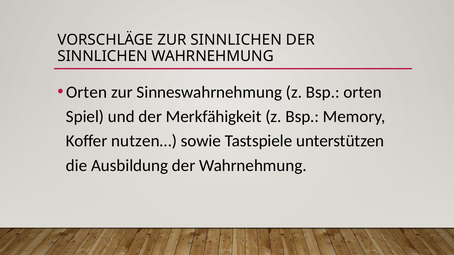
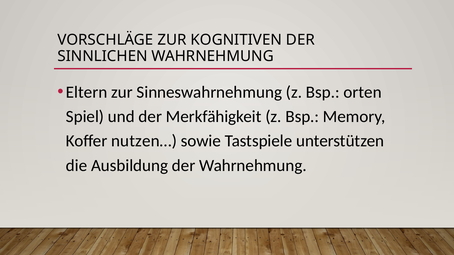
ZUR SINNLICHEN: SINNLICHEN -> KOGNITIVEN
Orten at (87, 92): Orten -> Eltern
